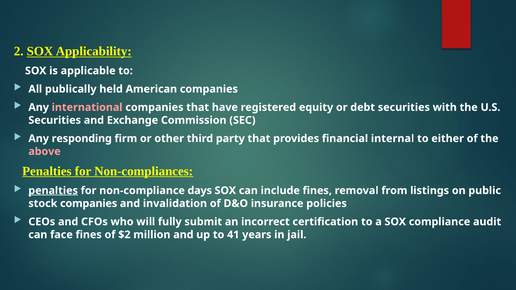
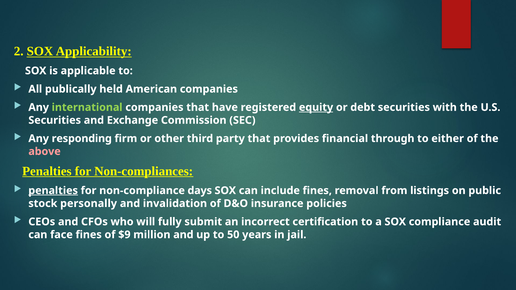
international colour: pink -> light green
equity underline: none -> present
internal: internal -> through
stock companies: companies -> personally
$2: $2 -> $9
41: 41 -> 50
